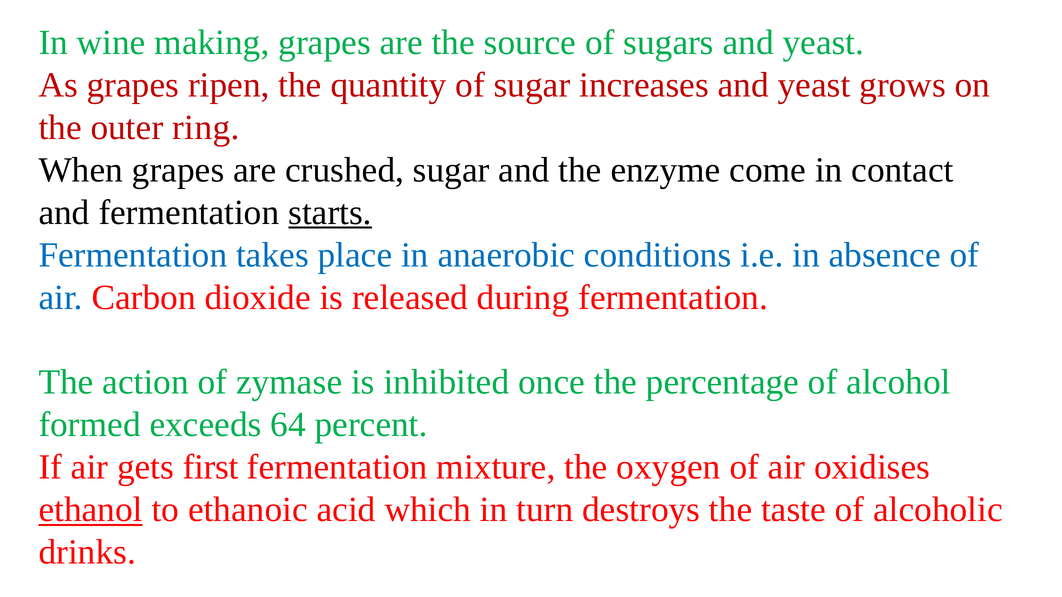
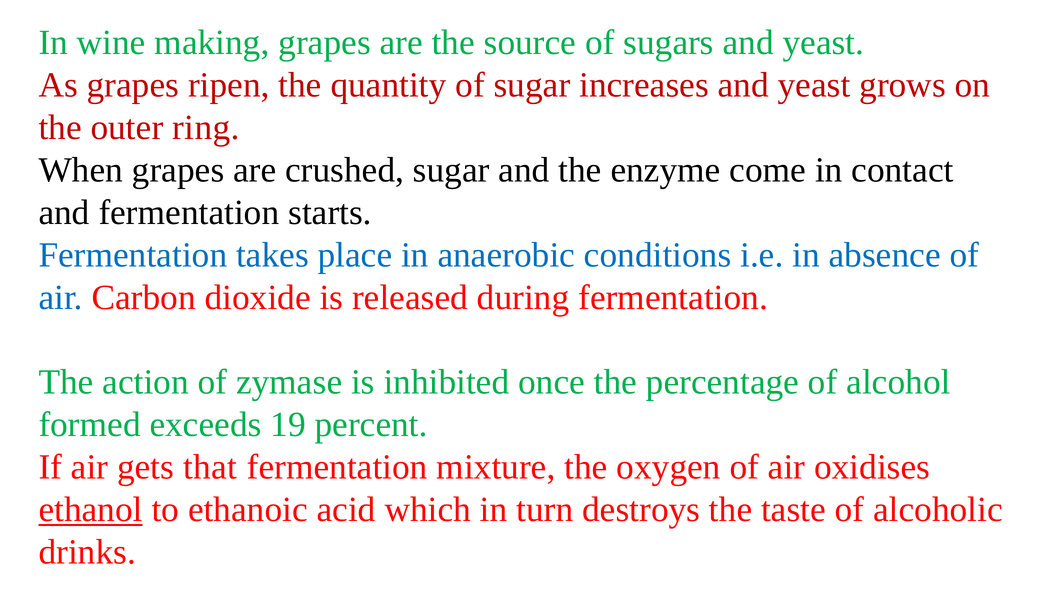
starts underline: present -> none
64: 64 -> 19
first: first -> that
